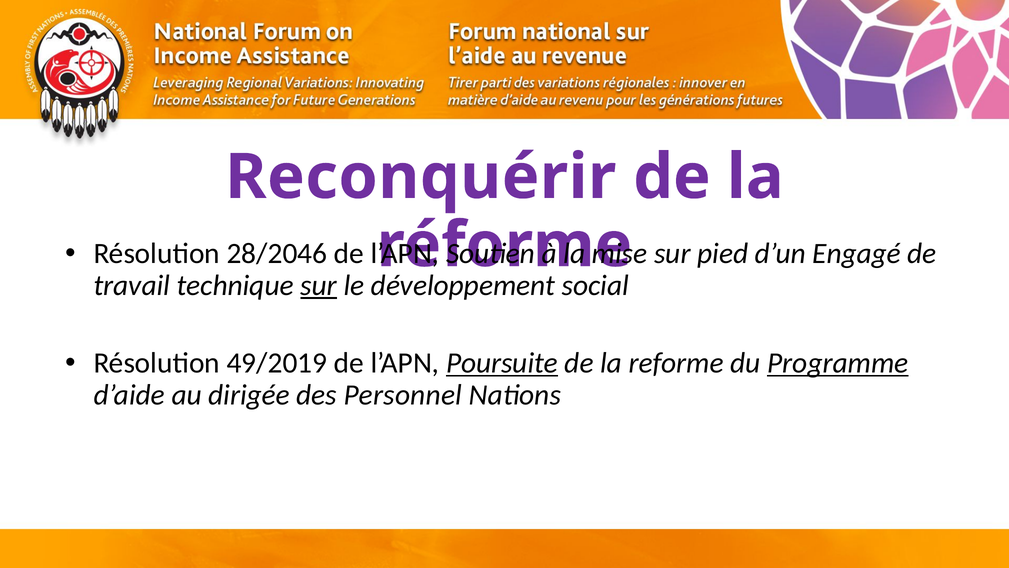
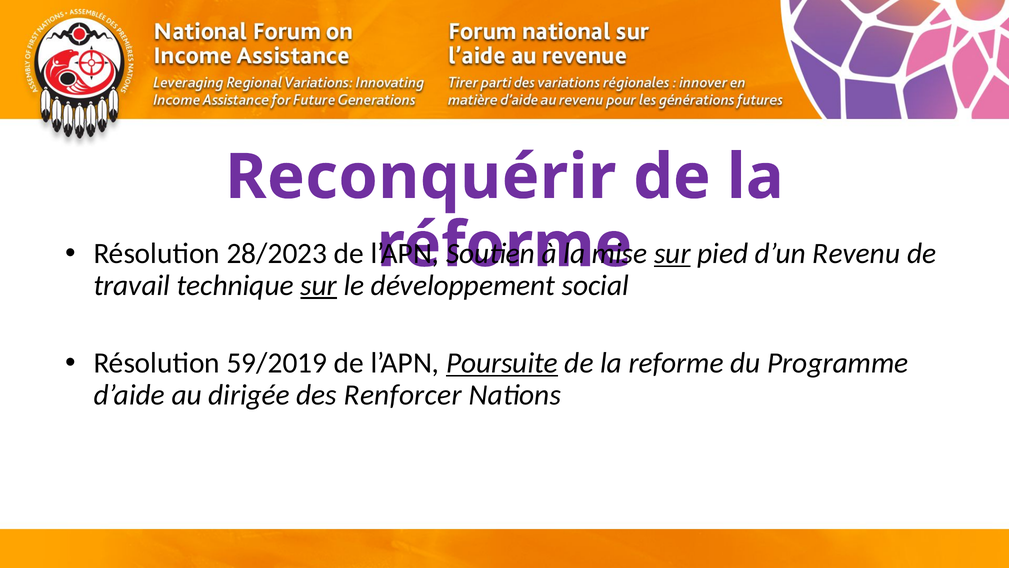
28/2046: 28/2046 -> 28/2023
sur at (672, 253) underline: none -> present
Engagé: Engagé -> Revenu
49/2019: 49/2019 -> 59/2019
Programme underline: present -> none
Personnel: Personnel -> Renforcer
